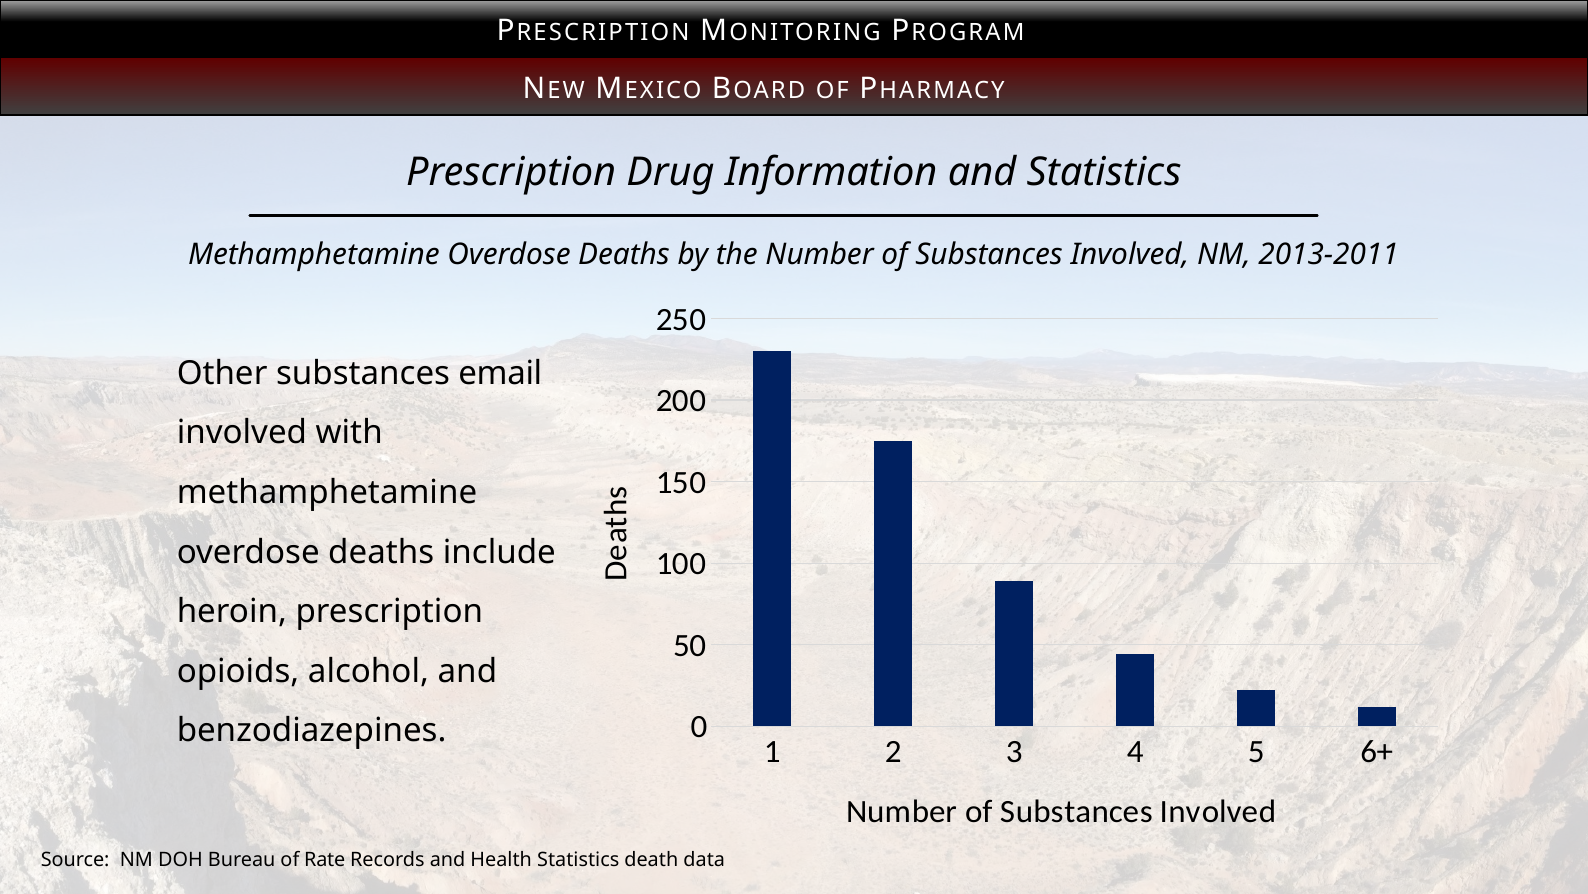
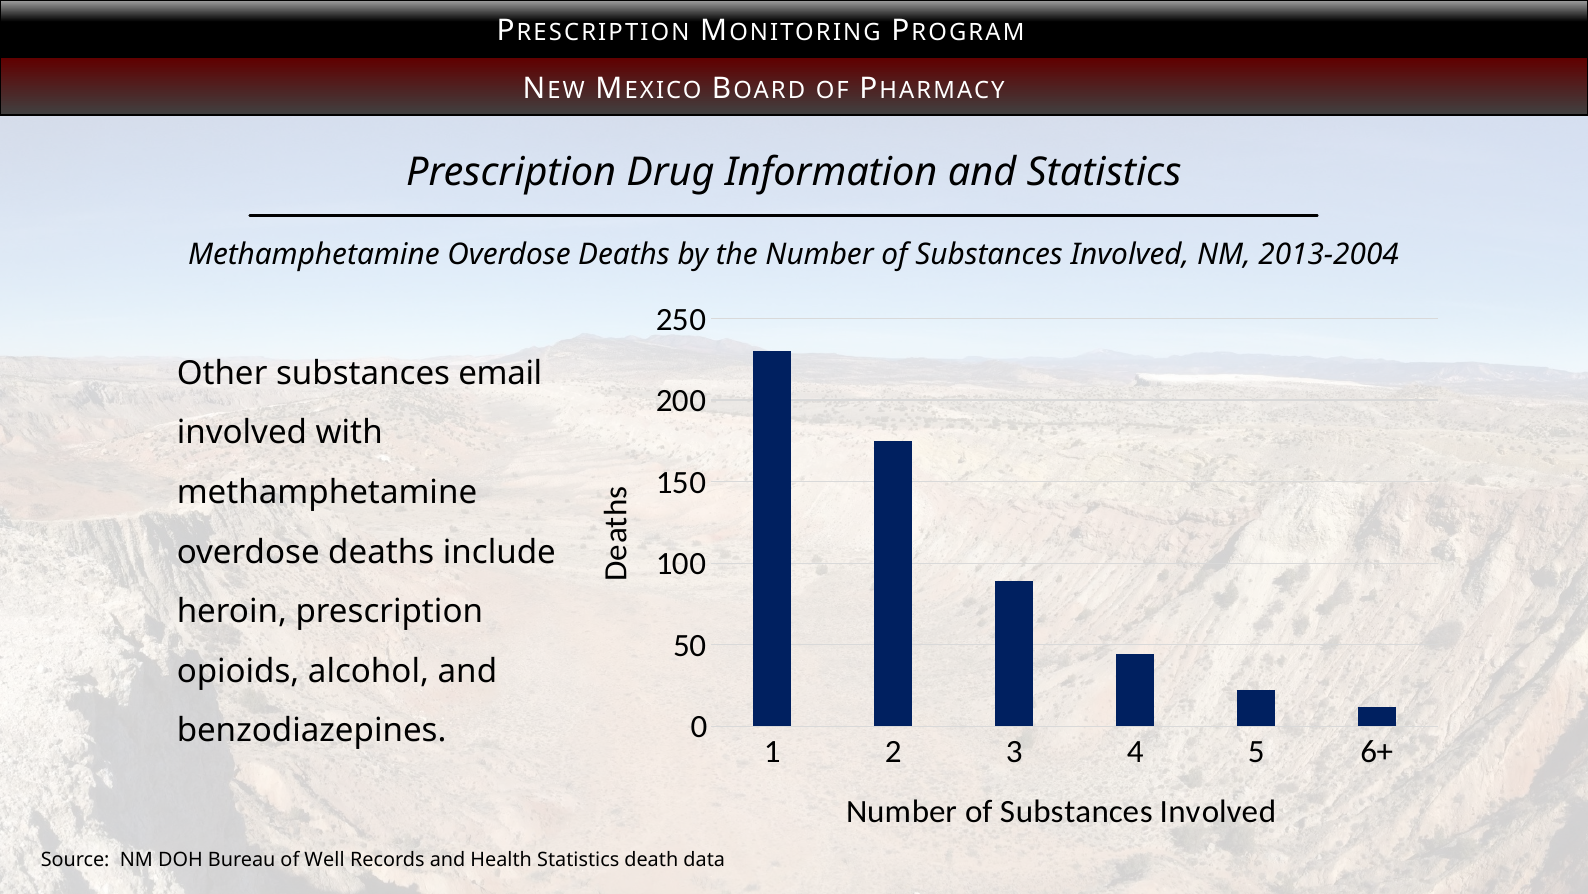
2013-2011: 2013-2011 -> 2013-2004
Rate: Rate -> Well
